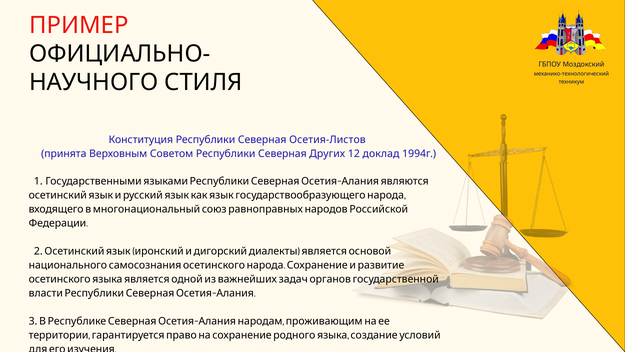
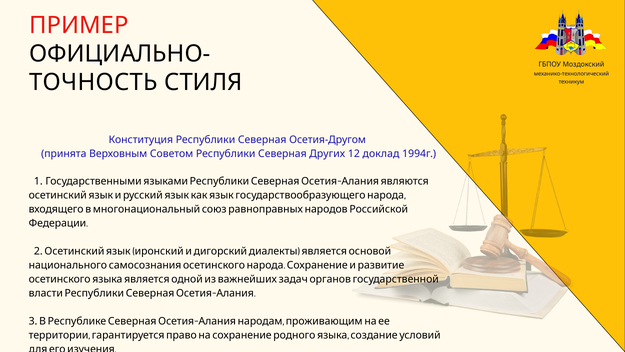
НАУЧНОГО: НАУЧНОГО -> ТОЧНОСТЬ
Осетия-Листов: Осетия-Листов -> Осетия-Другом
